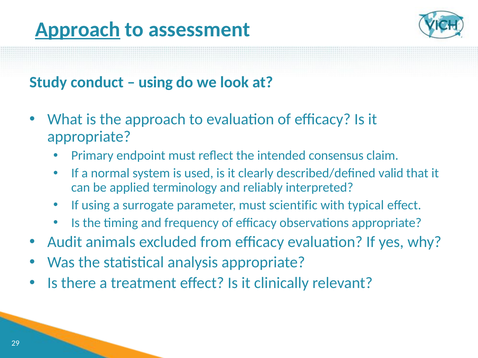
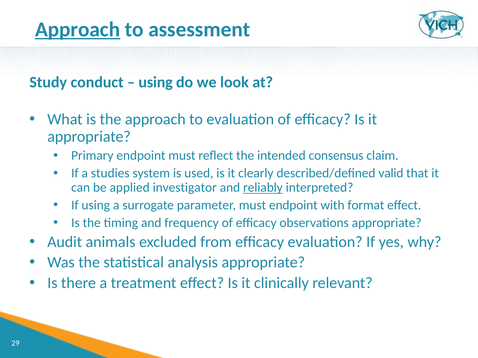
normal: normal -> studies
terminology: terminology -> investigator
reliably underline: none -> present
must scientific: scientific -> endpoint
typical: typical -> format
